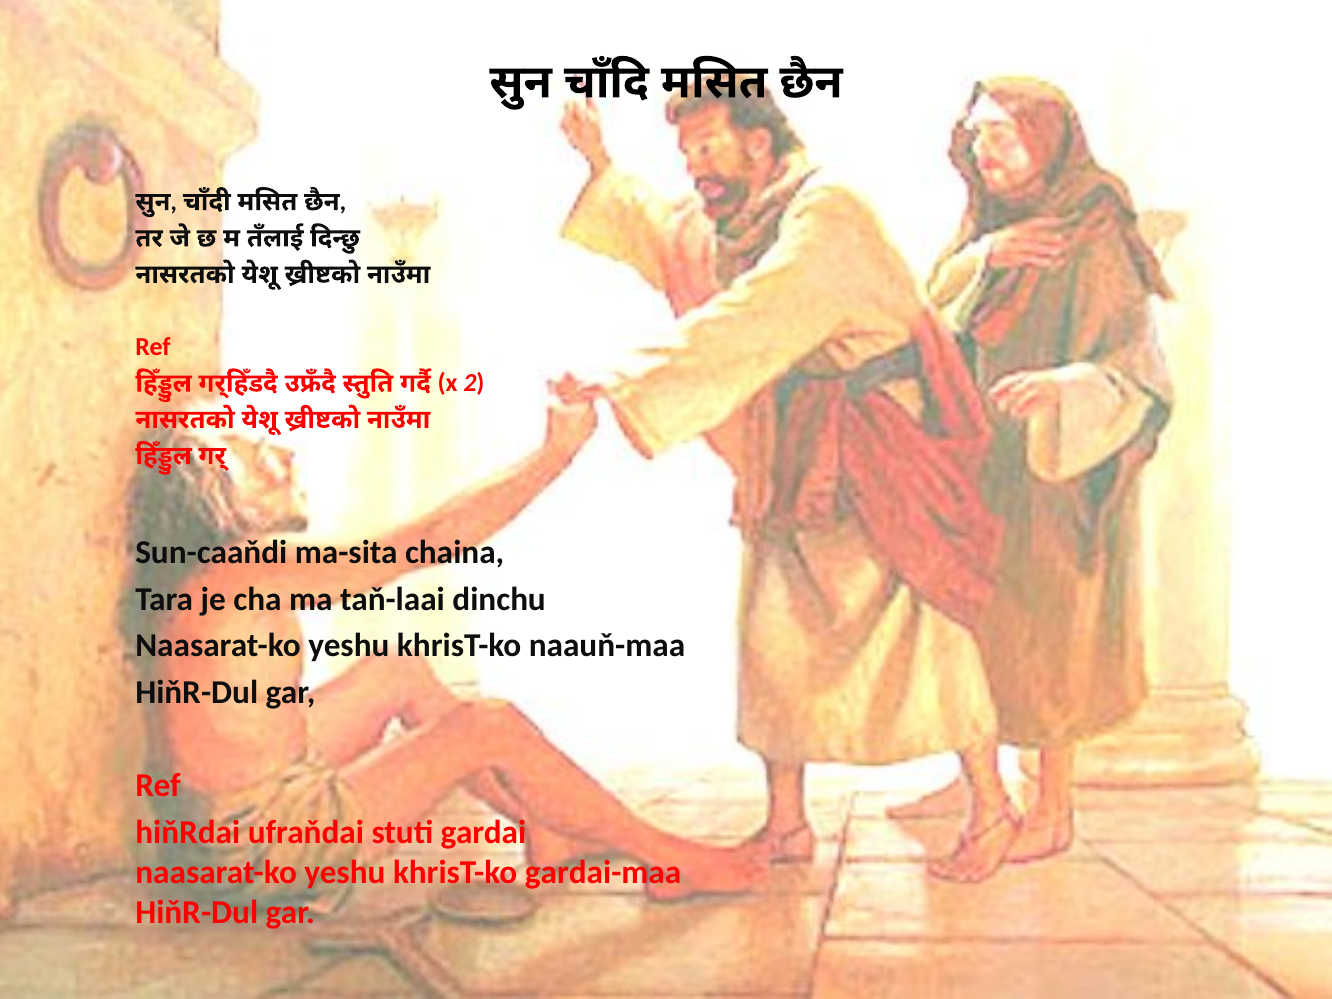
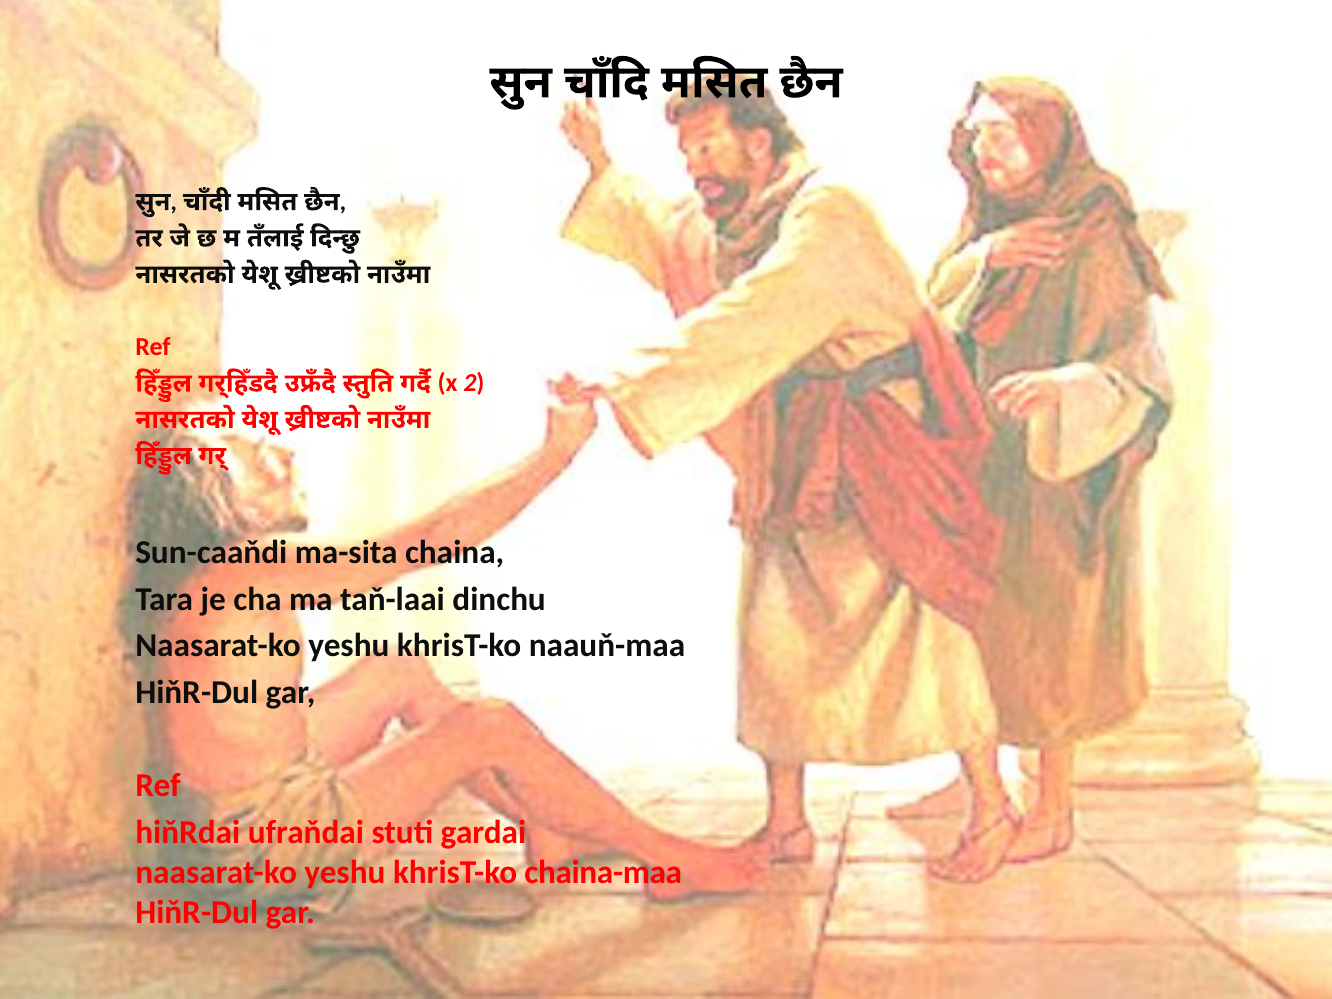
gardai-maa: gardai-maa -> chaina-maa
